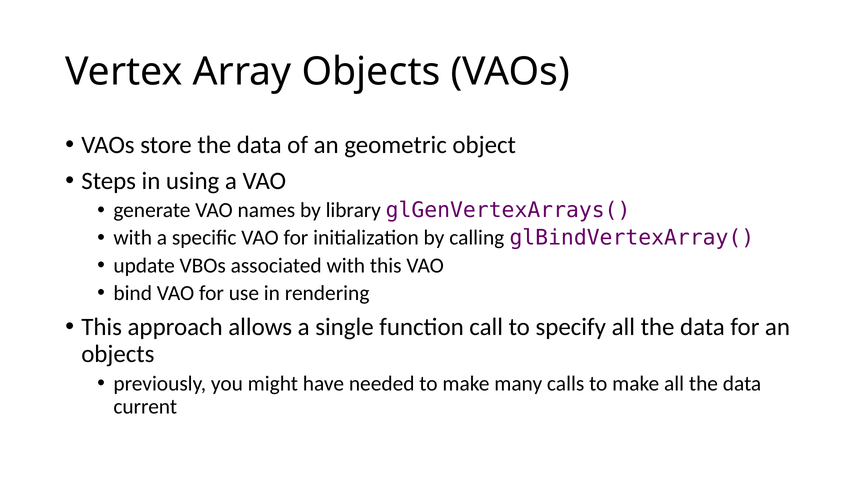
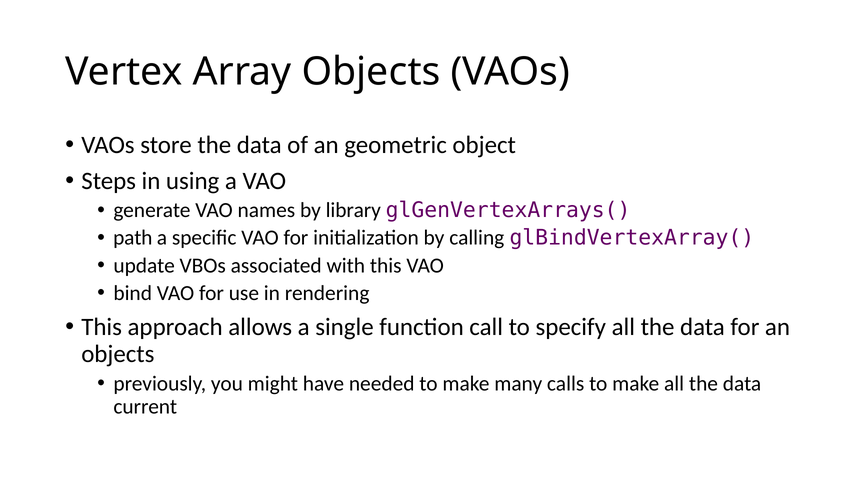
with at (133, 238): with -> path
